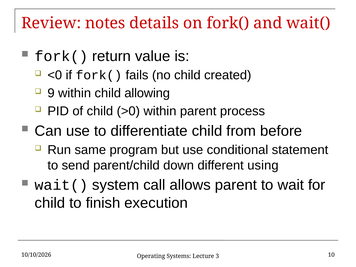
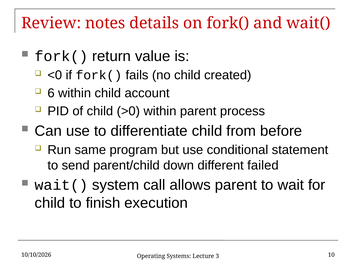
9: 9 -> 6
allowing: allowing -> account
using: using -> failed
